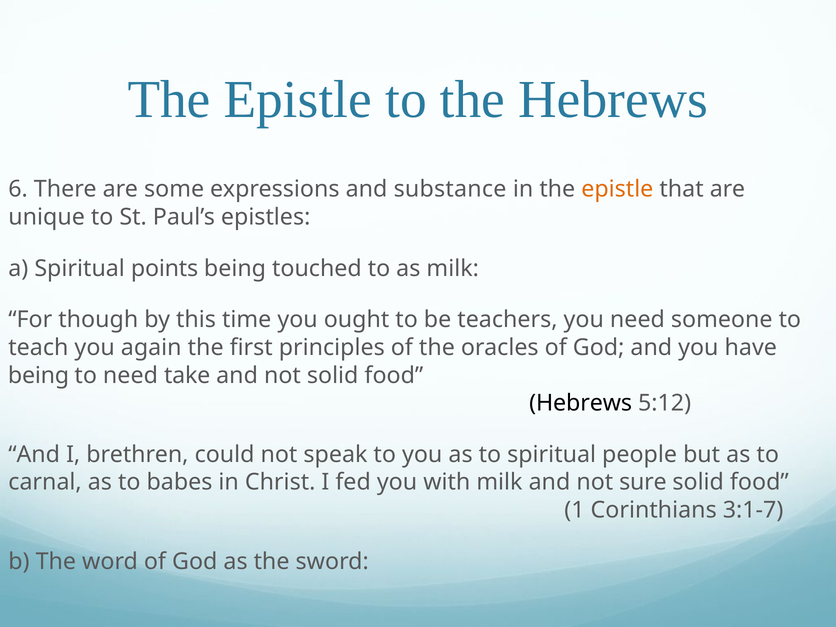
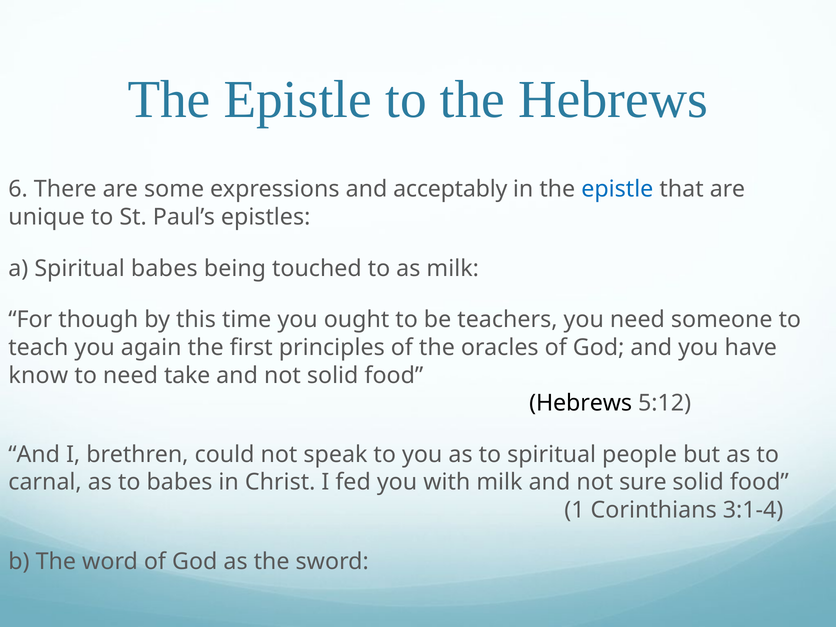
substance: substance -> acceptably
epistle at (617, 189) colour: orange -> blue
Spiritual points: points -> babes
being at (39, 375): being -> know
3:1-7: 3:1-7 -> 3:1-4
